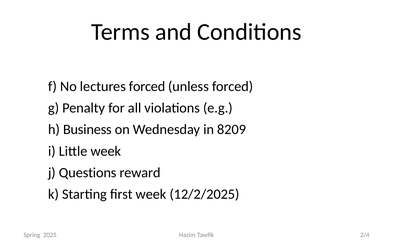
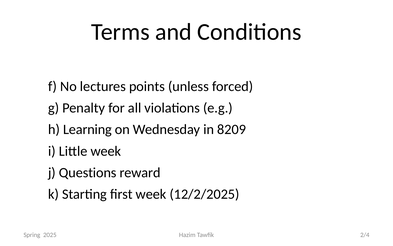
lectures forced: forced -> points
Business: Business -> Learning
